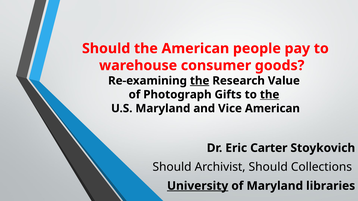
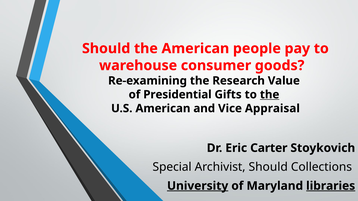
the at (200, 81) underline: present -> none
Photograph: Photograph -> Presidential
U.S Maryland: Maryland -> American
Vice American: American -> Appraisal
Should at (172, 167): Should -> Special
libraries underline: none -> present
